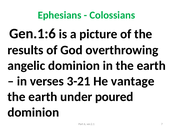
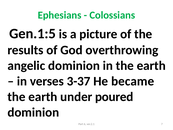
Gen.1:6: Gen.1:6 -> Gen.1:5
3-21: 3-21 -> 3-37
vantage: vantage -> became
